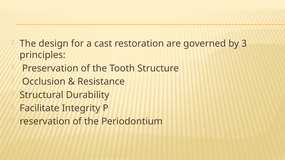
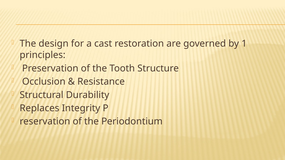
3: 3 -> 1
Facilitate: Facilitate -> Replaces
